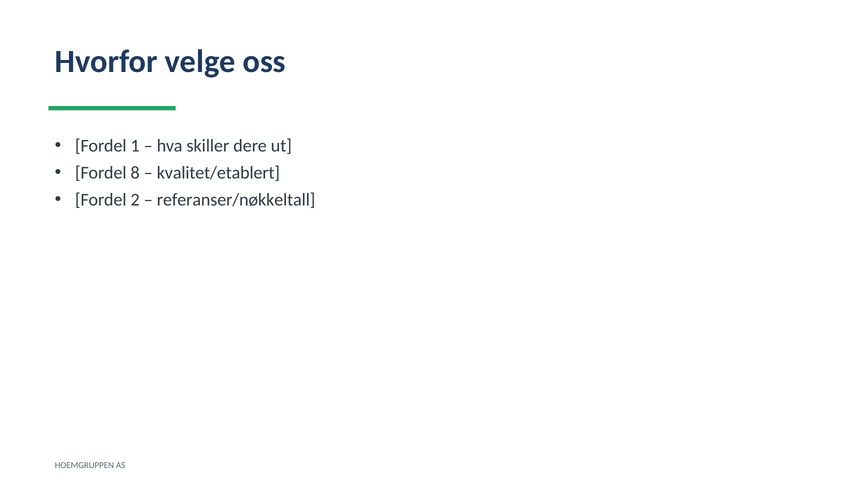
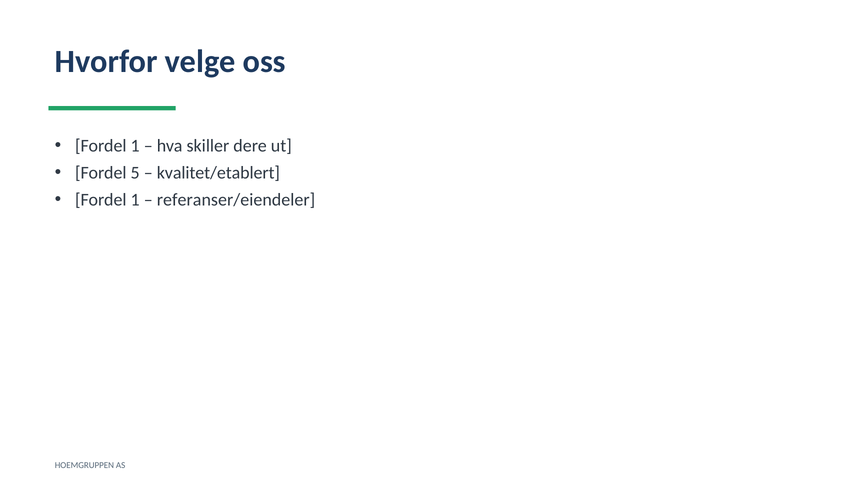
8: 8 -> 5
2 at (135, 200): 2 -> 1
referanser/nøkkeltall: referanser/nøkkeltall -> referanser/eiendeler
